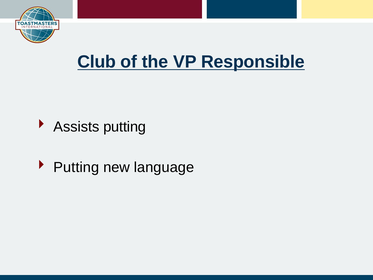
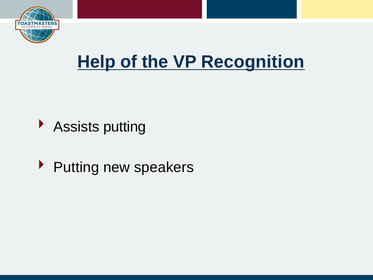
Club: Club -> Help
Responsible: Responsible -> Recognition
language: language -> speakers
